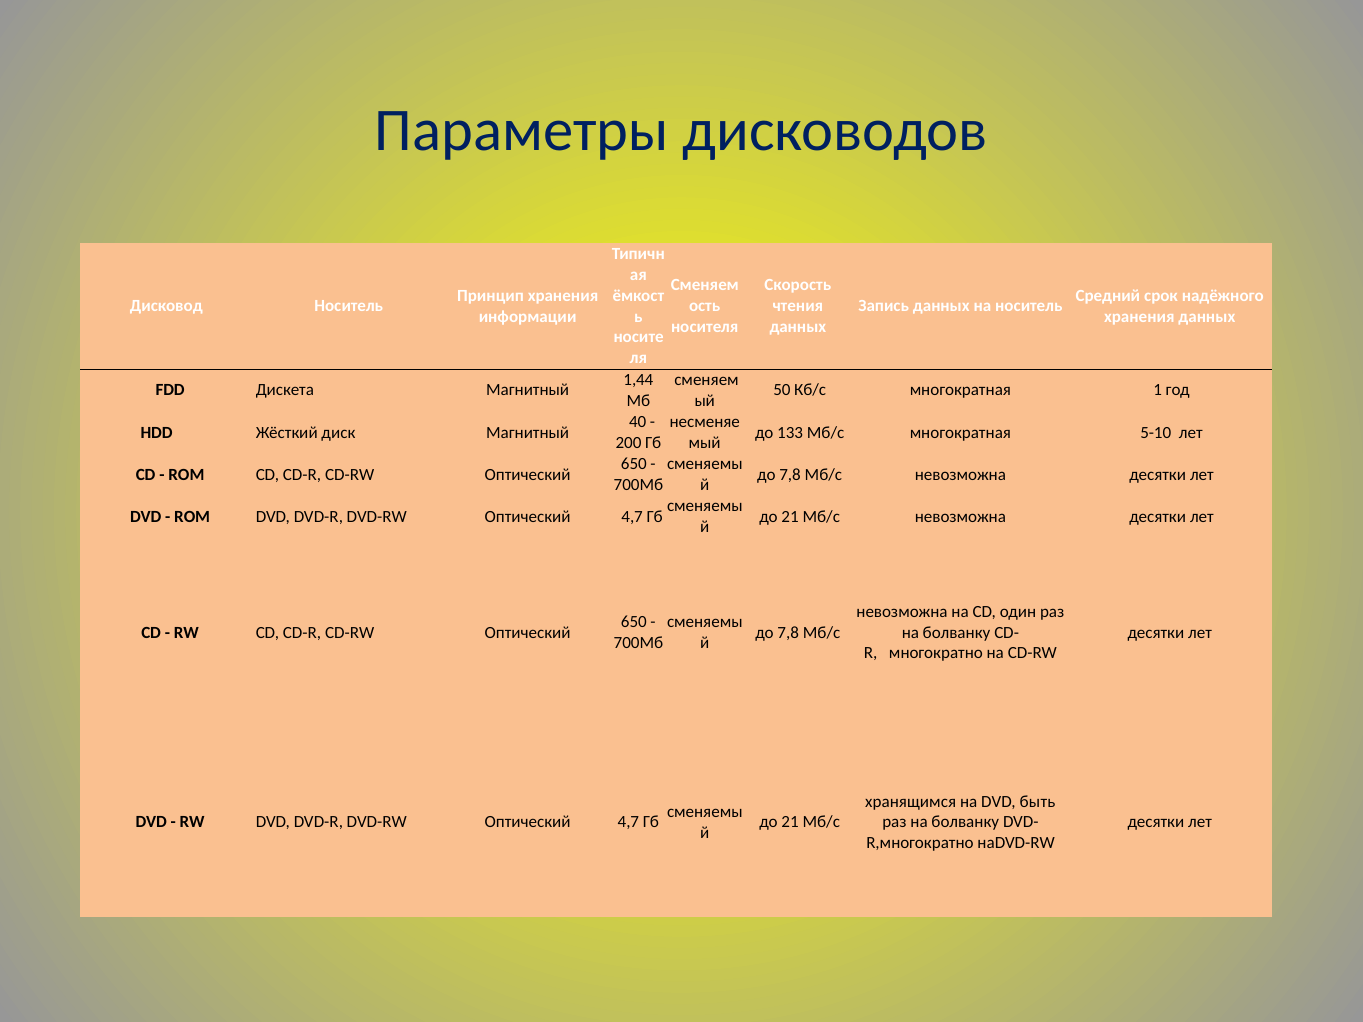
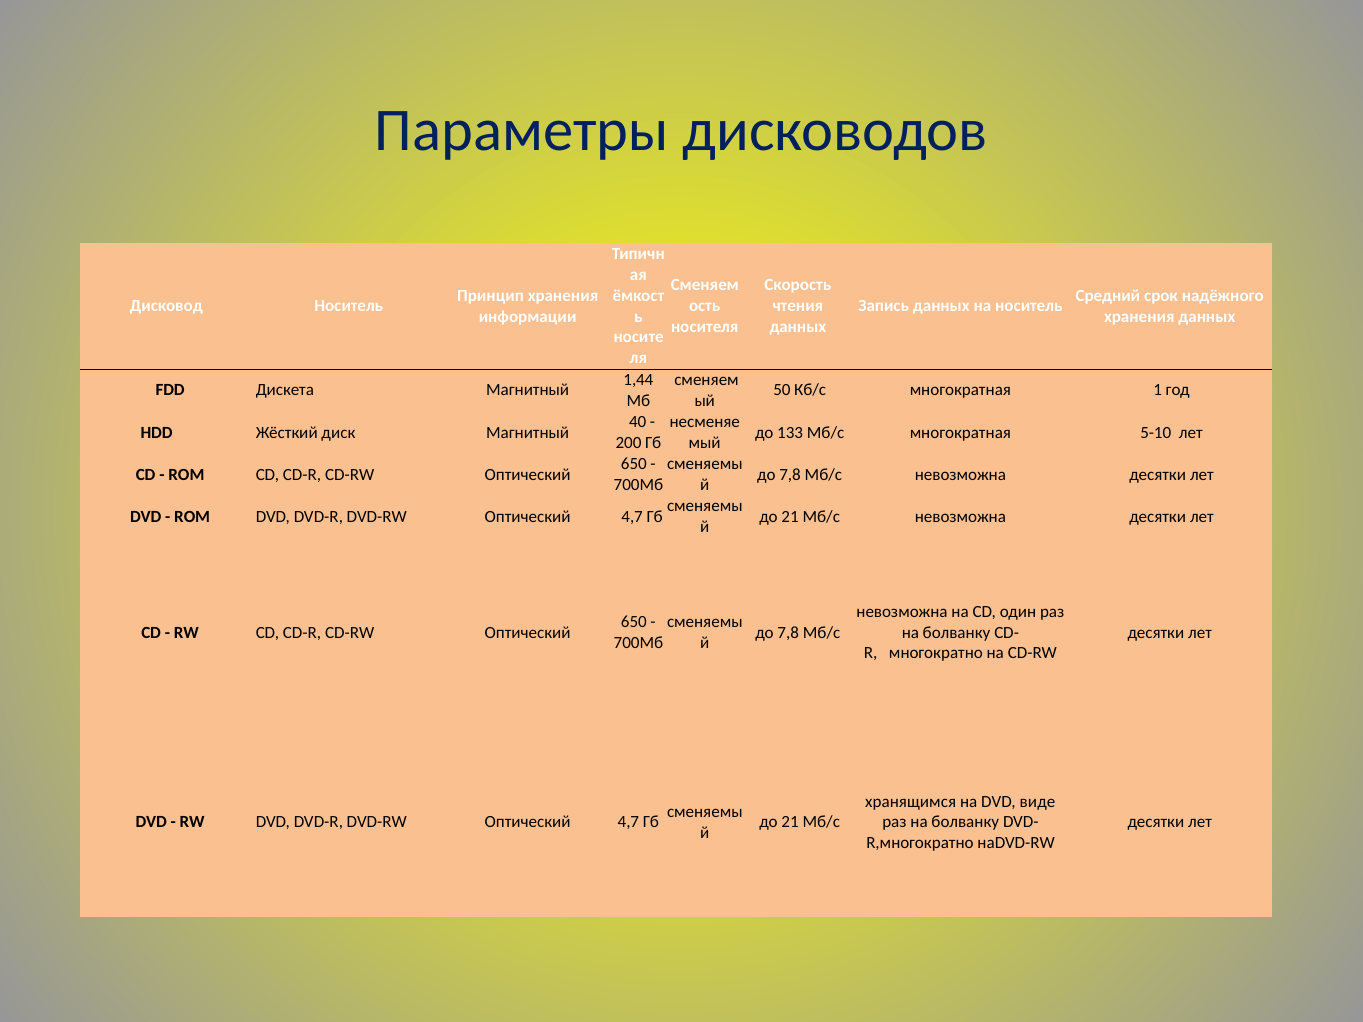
быть: быть -> виде
